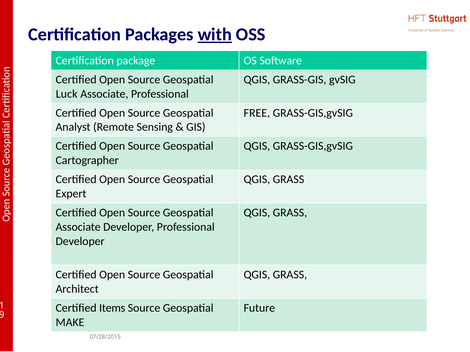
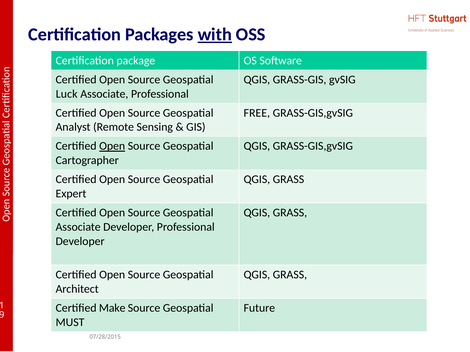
Open at (112, 146) underline: none -> present
Items: Items -> Make
MAKE: MAKE -> MUST
